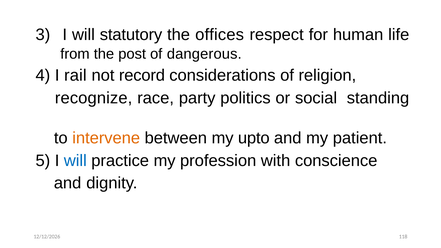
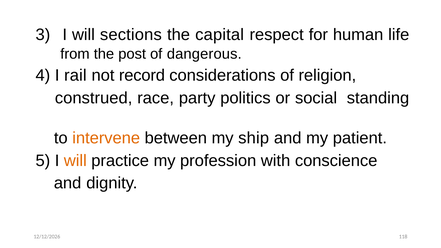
statutory: statutory -> sections
offices: offices -> capital
recognize: recognize -> construed
upto: upto -> ship
will at (75, 161) colour: blue -> orange
